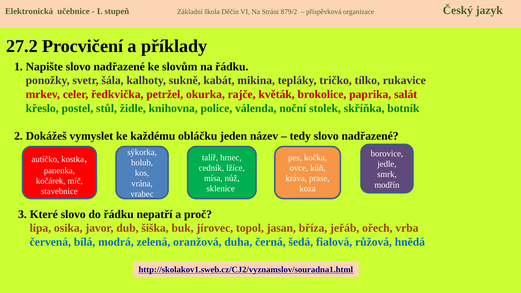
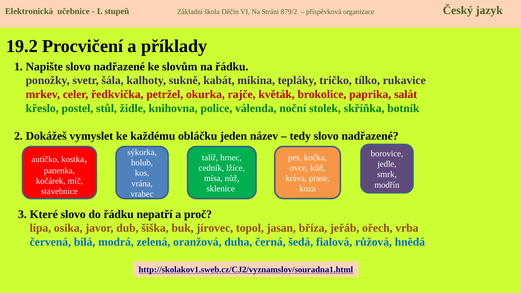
27.2: 27.2 -> 19.2
